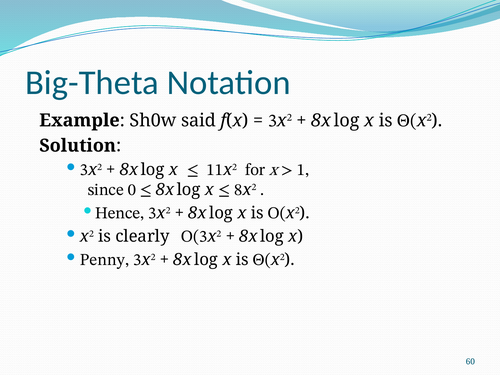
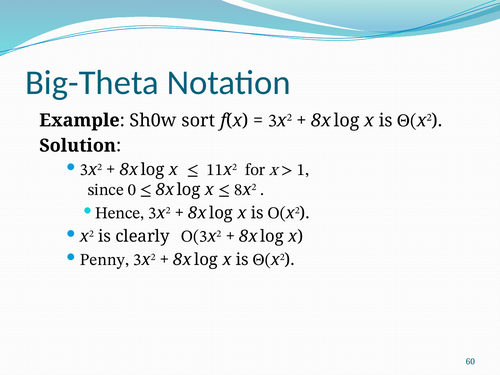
said: said -> sort
